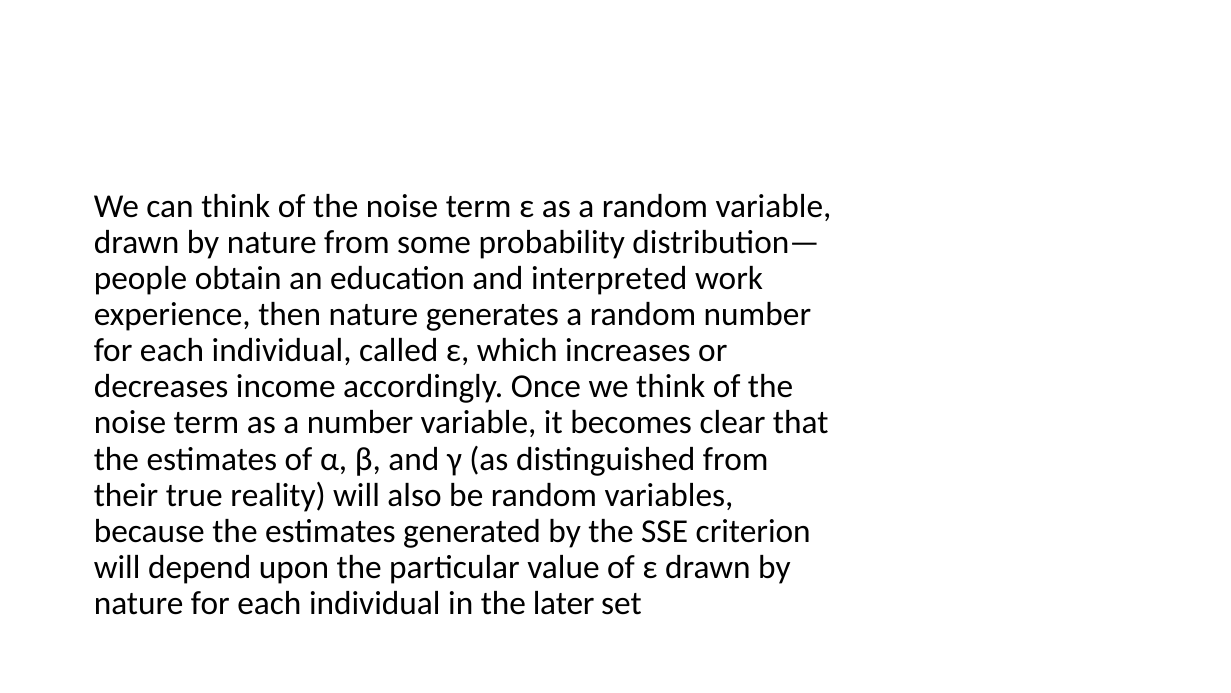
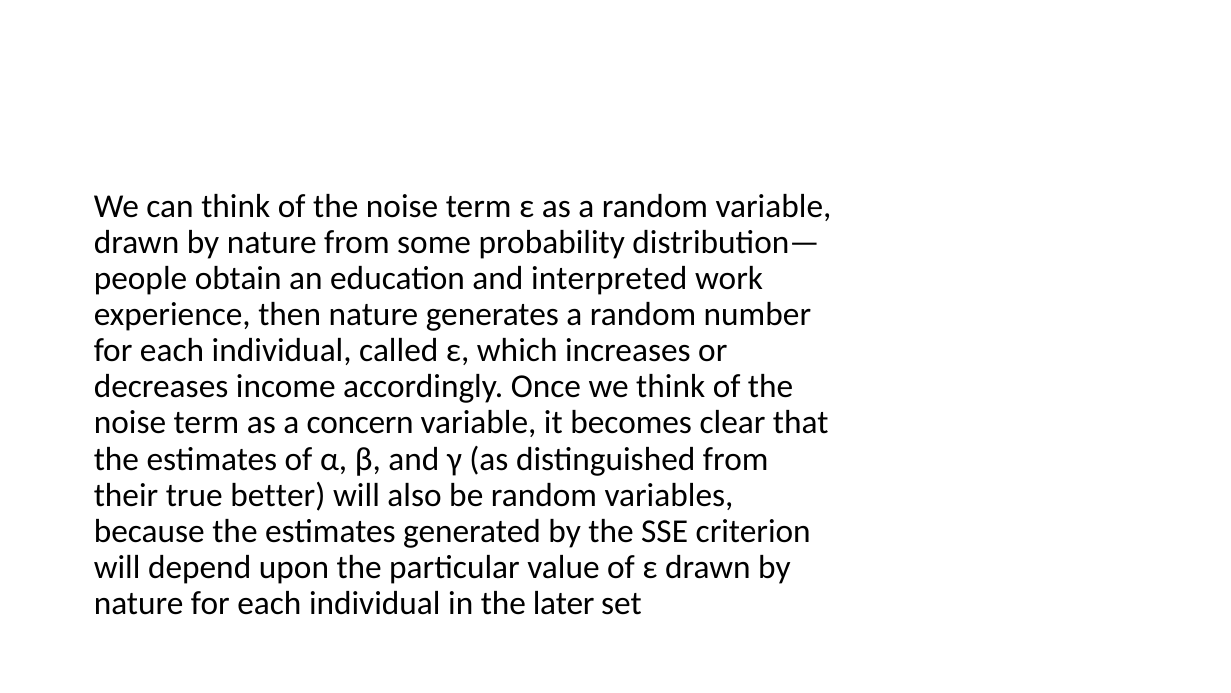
a number: number -> concern
reality: reality -> better
